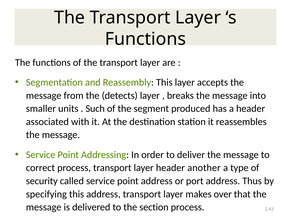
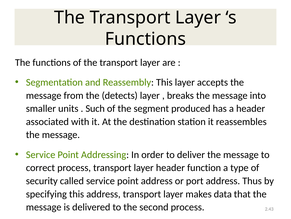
another: another -> function
over: over -> data
section: section -> second
